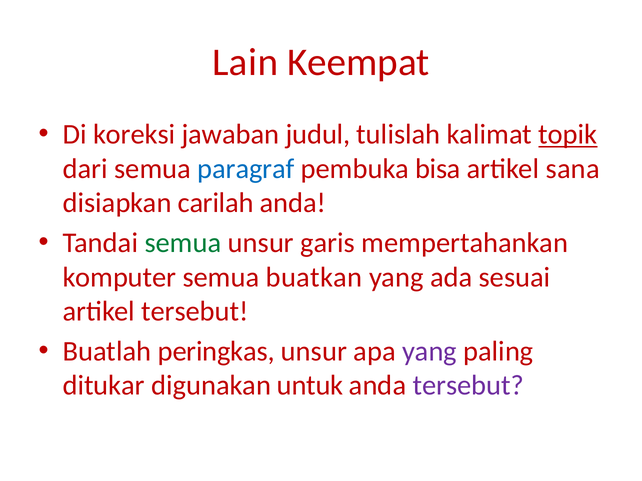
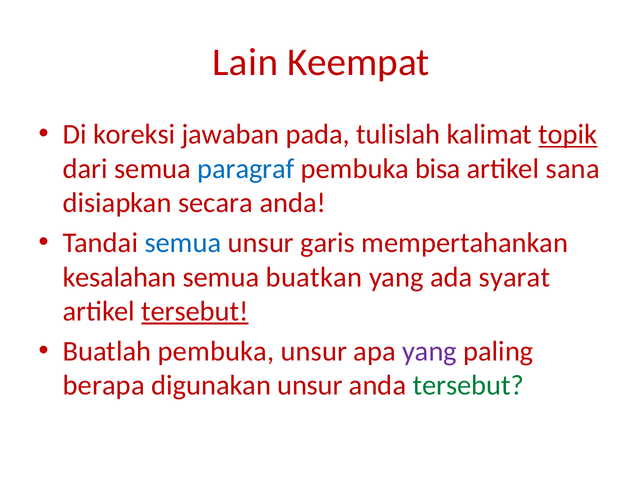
judul: judul -> pada
carilah: carilah -> secara
semua at (183, 243) colour: green -> blue
komputer: komputer -> kesalahan
sesuai: sesuai -> syarat
tersebut at (195, 312) underline: none -> present
Buatlah peringkas: peringkas -> pembuka
ditukar: ditukar -> berapa
digunakan untuk: untuk -> unsur
tersebut at (468, 386) colour: purple -> green
